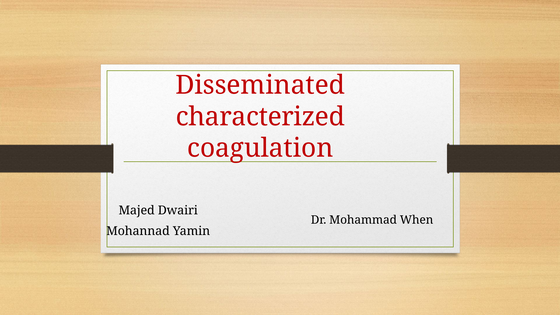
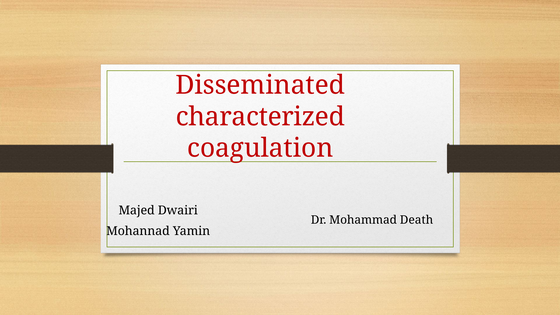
When: When -> Death
